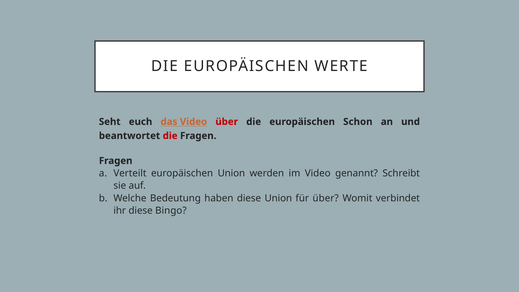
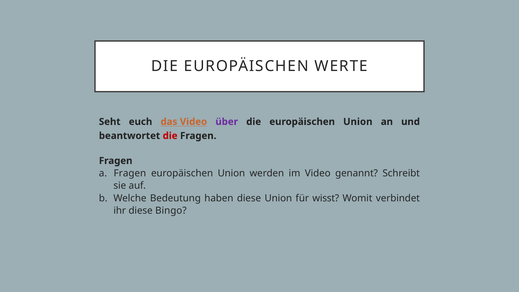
über at (227, 122) colour: red -> purple
die europäischen Schon: Schon -> Union
Verteilt at (130, 173): Verteilt -> Fragen
für über: über -> wisst
